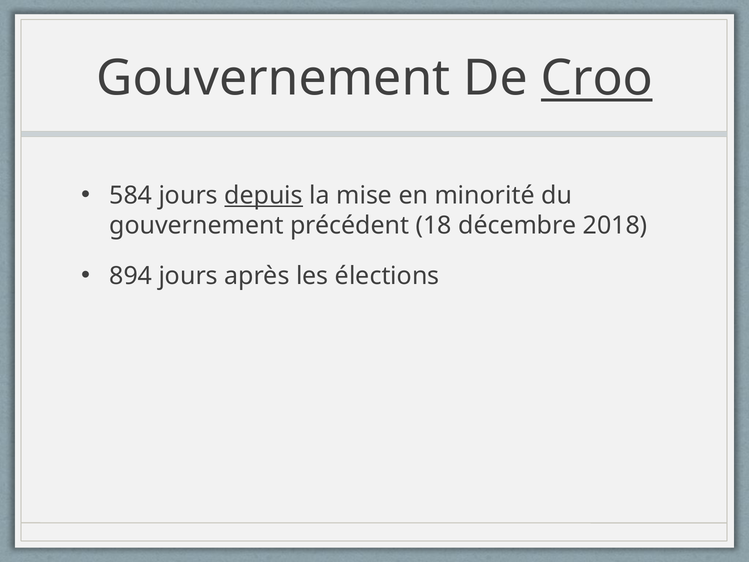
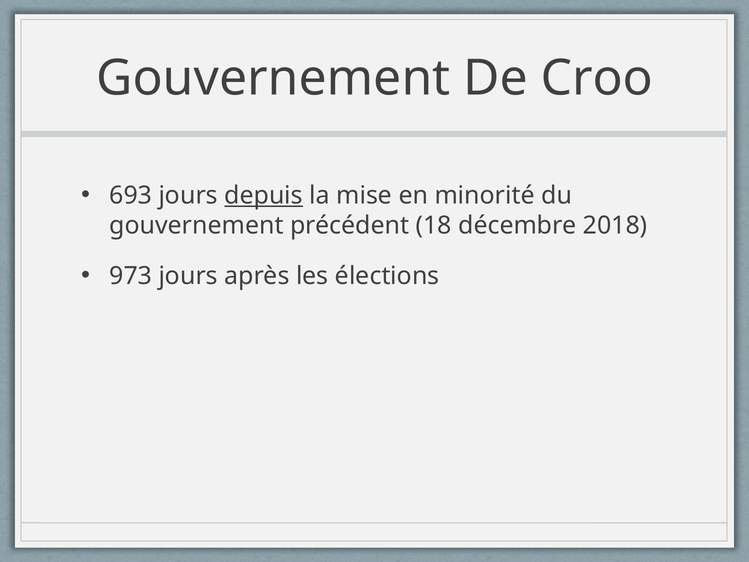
Croo underline: present -> none
584: 584 -> 693
894: 894 -> 973
